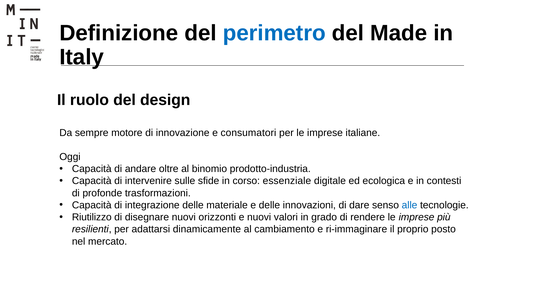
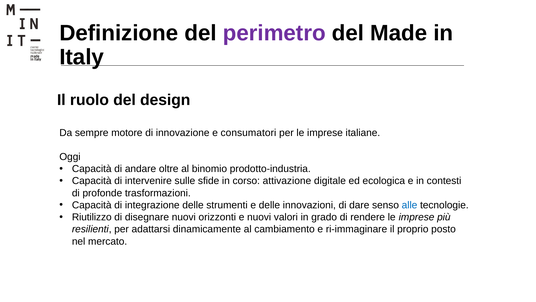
perimetro colour: blue -> purple
essenziale: essenziale -> attivazione
materiale: materiale -> strumenti
